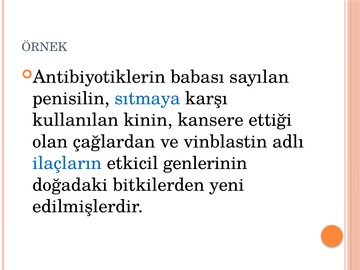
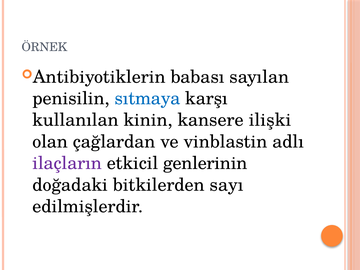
ettiği: ettiği -> ilişki
ilaçların colour: blue -> purple
yeni: yeni -> sayı
